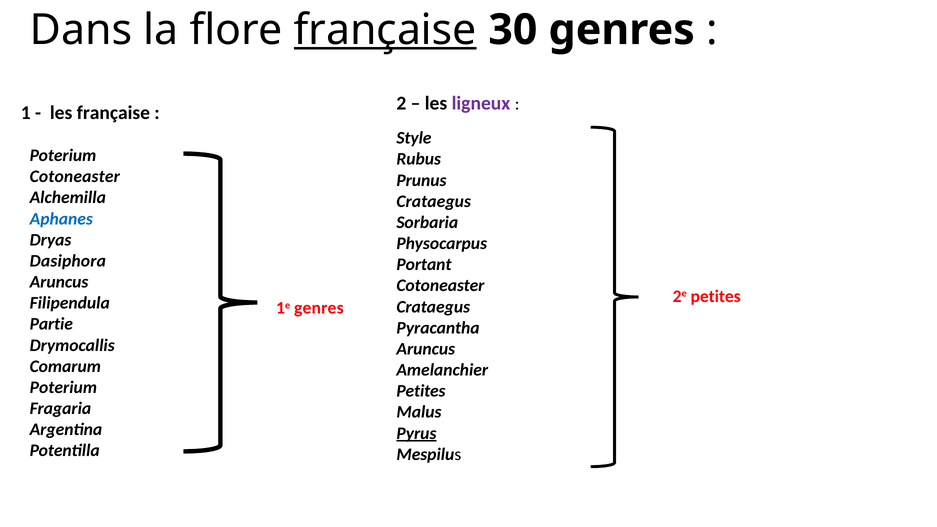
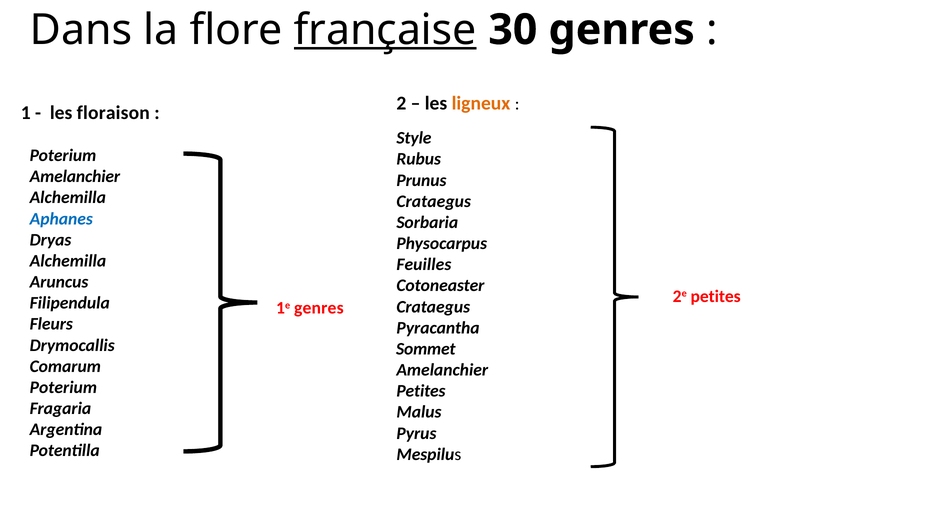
ligneux colour: purple -> orange
les française: française -> floraison
Cotoneaster at (75, 177): Cotoneaster -> Amelanchier
Dasiphora at (68, 261): Dasiphora -> Alchemilla
Portant: Portant -> Feuilles
Partie: Partie -> Fleurs
Aruncus at (426, 349): Aruncus -> Sommet
Pyrus underline: present -> none
